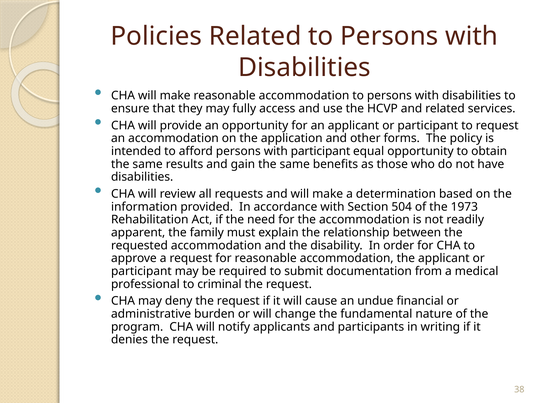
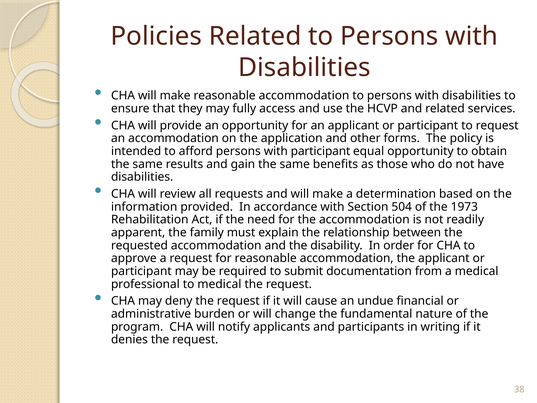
to criminal: criminal -> medical
